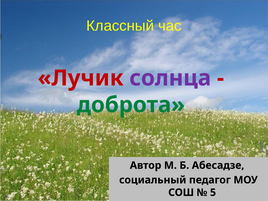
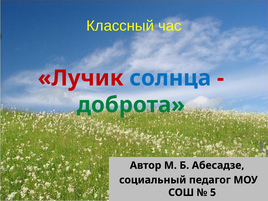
солнца colour: purple -> blue
